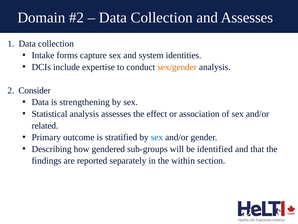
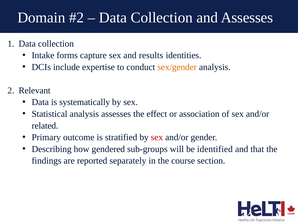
system: system -> results
Consider: Consider -> Relevant
strengthening: strengthening -> systematically
sex at (157, 137) colour: blue -> red
within: within -> course
